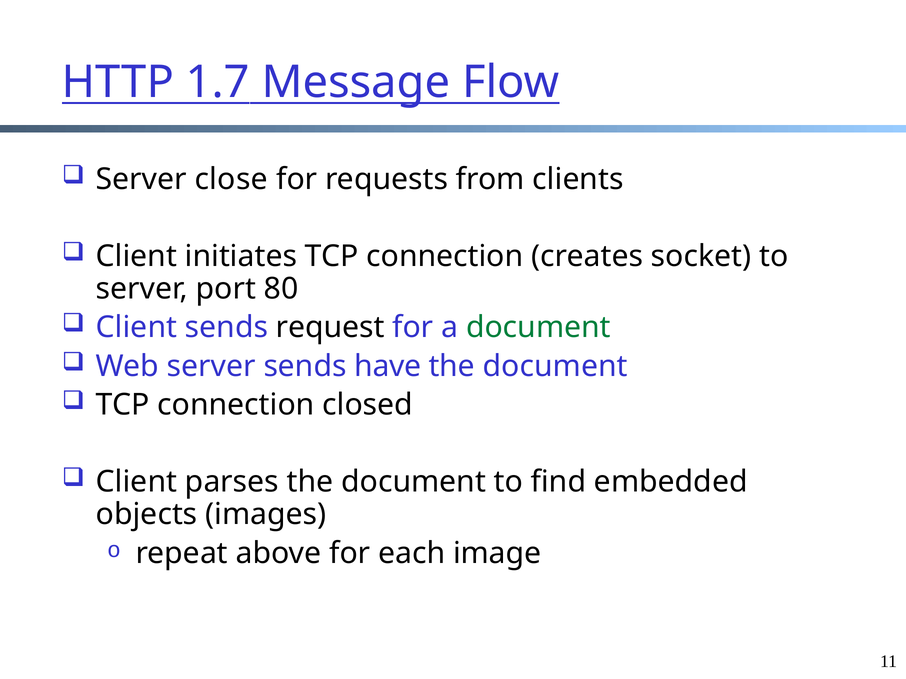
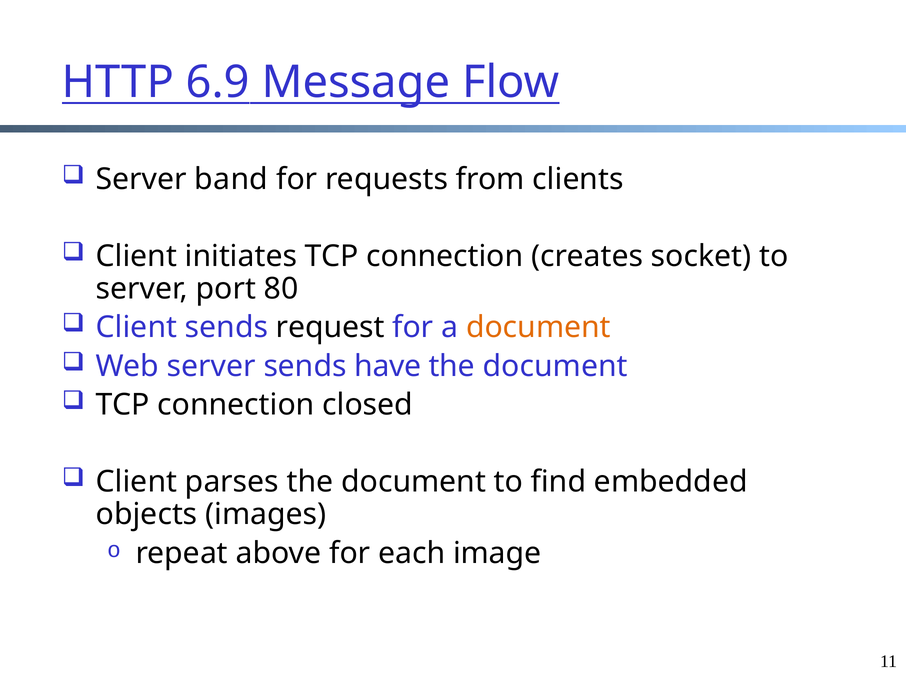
1.7: 1.7 -> 6.9
close: close -> band
document at (538, 328) colour: green -> orange
